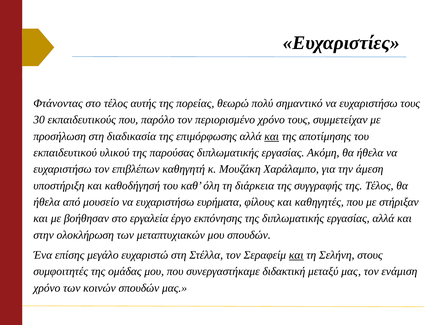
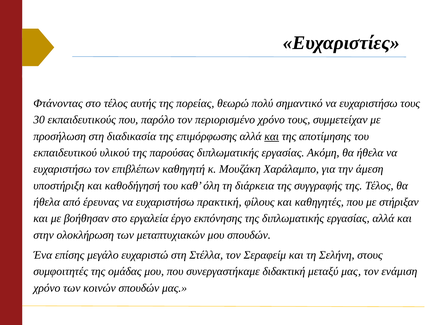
μουσείο: μουσείο -> έρευνας
ευρήματα: ευρήματα -> πρακτική
και at (296, 255) underline: present -> none
